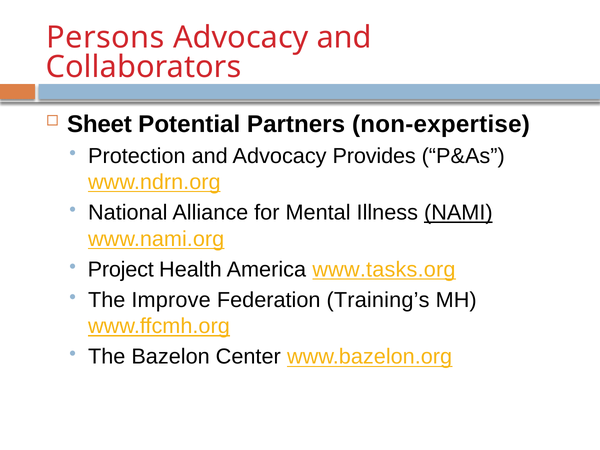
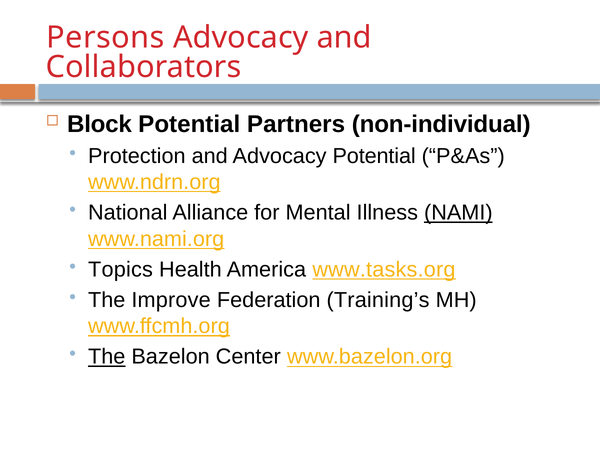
Sheet: Sheet -> Block
non-expertise: non-expertise -> non-individual
Advocacy Provides: Provides -> Potential
Project: Project -> Topics
The at (107, 357) underline: none -> present
